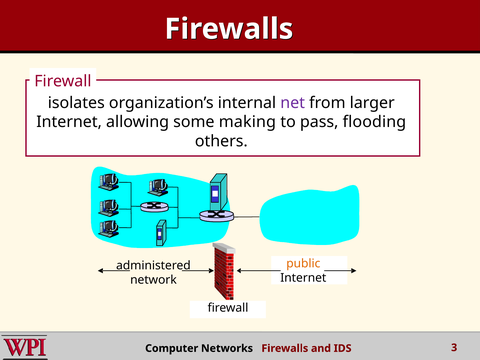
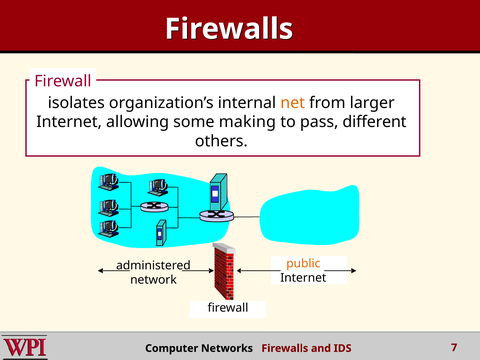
net colour: purple -> orange
flooding: flooding -> different
3: 3 -> 7
